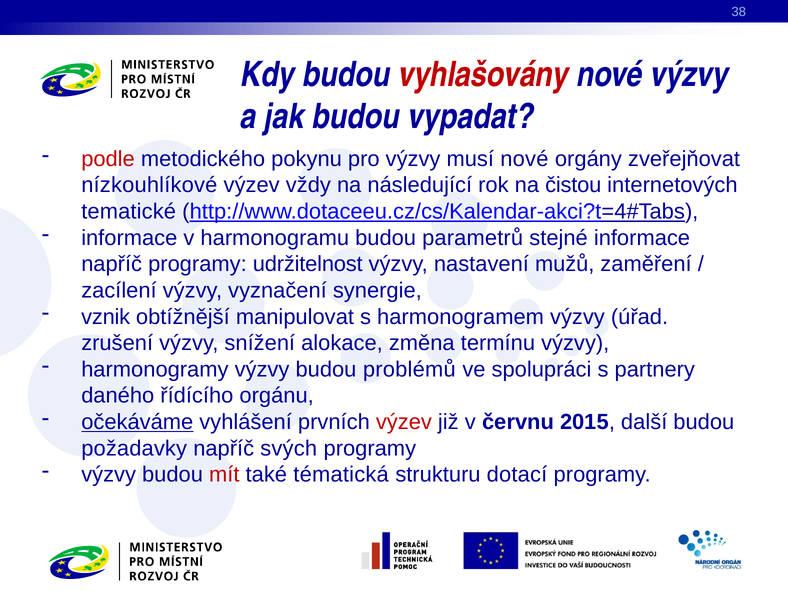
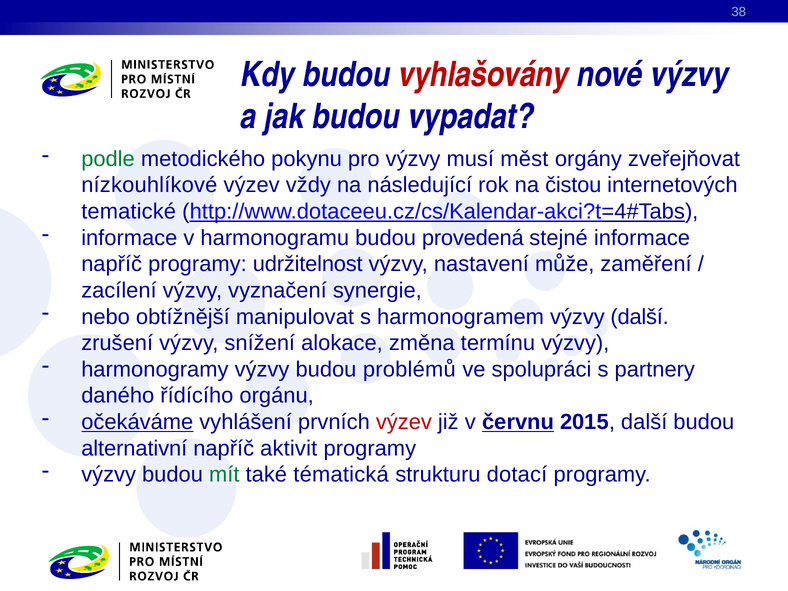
podle colour: red -> green
musí nové: nové -> měst
parametrů: parametrů -> provedená
mužů: mužů -> může
vznik: vznik -> nebo
výzvy úřad: úřad -> další
červnu underline: none -> present
požadavky: požadavky -> alternativní
svých: svých -> aktivit
mít colour: red -> green
